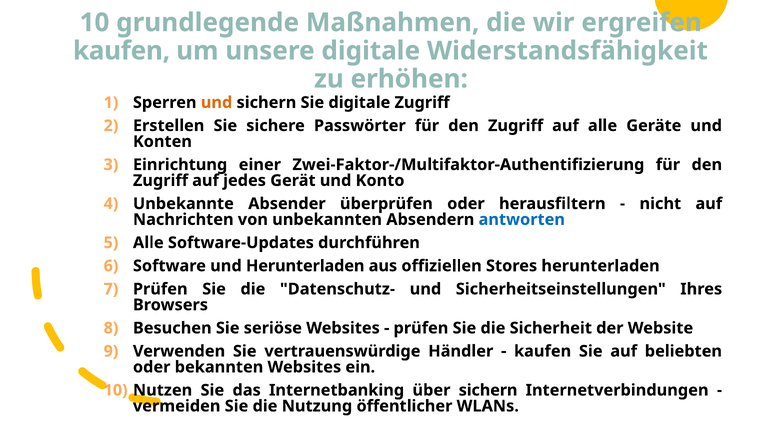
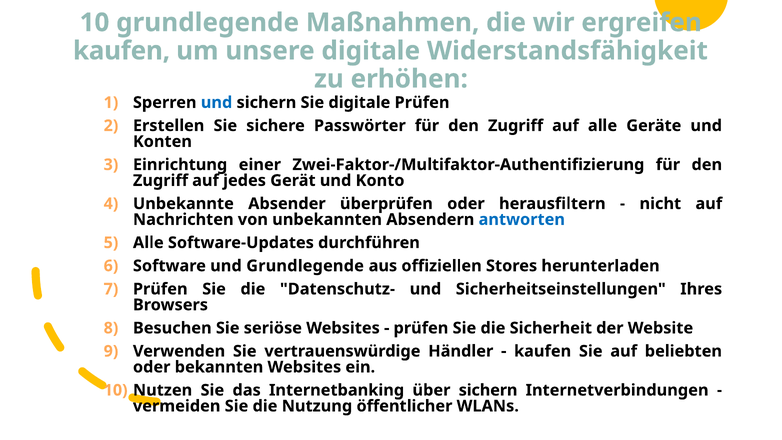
und at (217, 102) colour: orange -> blue
digitale Zugriff: Zugriff -> Prüfen
und Herunterladen: Herunterladen -> Grundlegende
